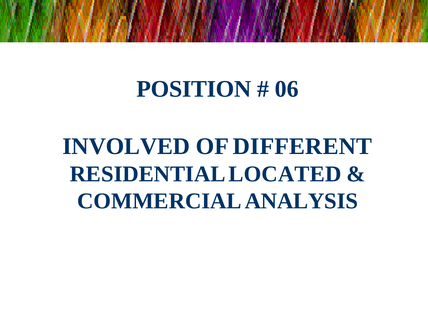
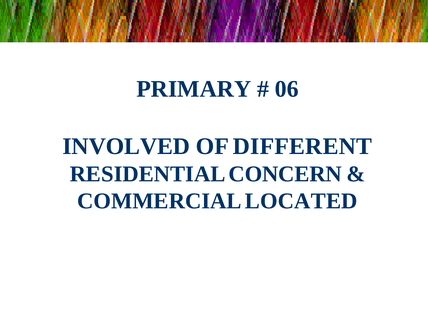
POSITION: POSITION -> PRIMARY
LOCATED: LOCATED -> CONCERN
ANALYSIS: ANALYSIS -> LOCATED
